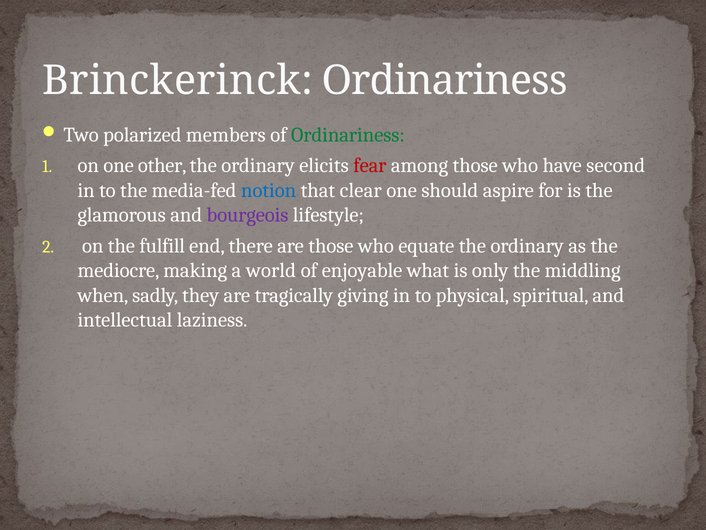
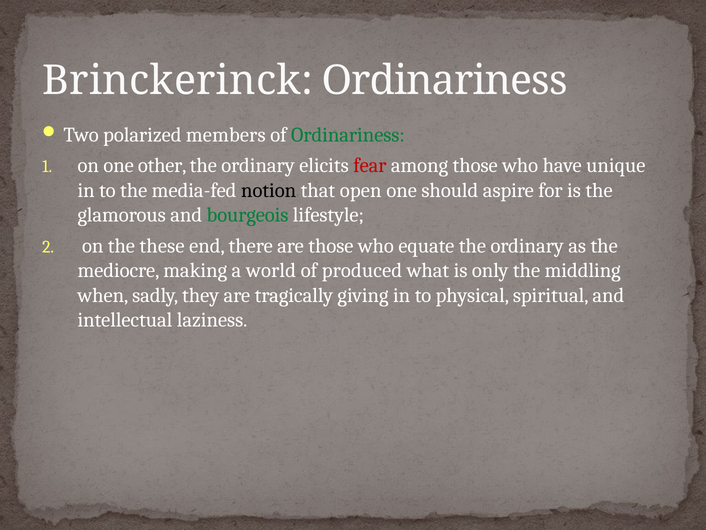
second: second -> unique
notion colour: blue -> black
clear: clear -> open
bourgeois colour: purple -> green
fulfill: fulfill -> these
enjoyable: enjoyable -> produced
